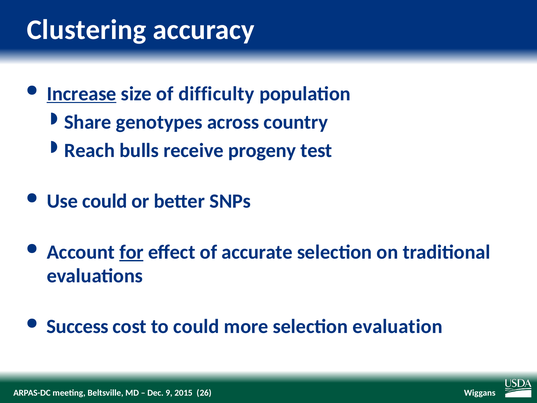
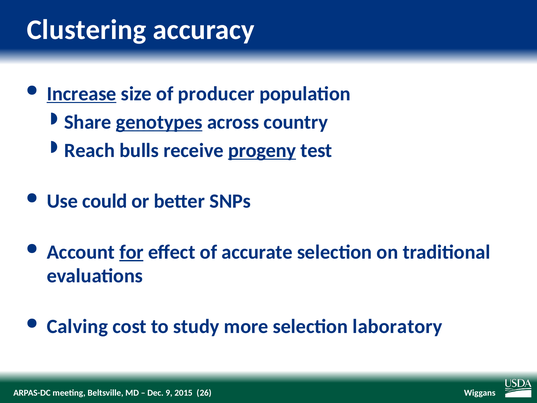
difficulty: difficulty -> producer
genotypes underline: none -> present
progeny underline: none -> present
Success: Success -> Calving
to could: could -> study
evaluation: evaluation -> laboratory
